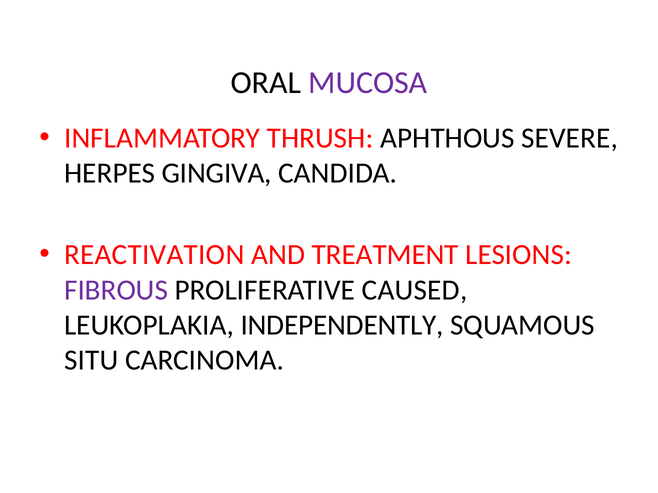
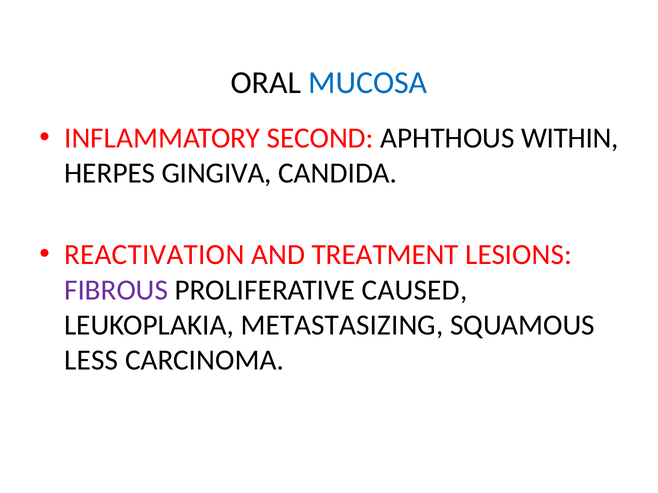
MUCOSA colour: purple -> blue
THRUSH: THRUSH -> SECOND
SEVERE: SEVERE -> WITHIN
INDEPENDENTLY: INDEPENDENTLY -> METASTASIZING
SITU: SITU -> LESS
